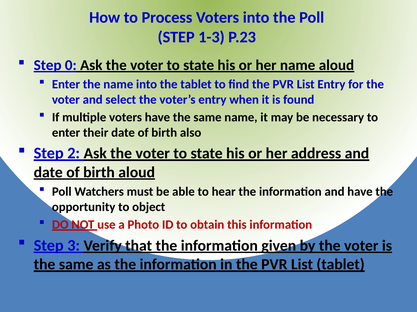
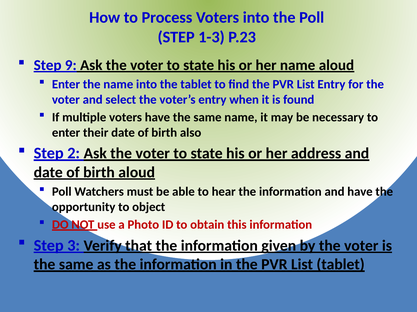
0: 0 -> 9
